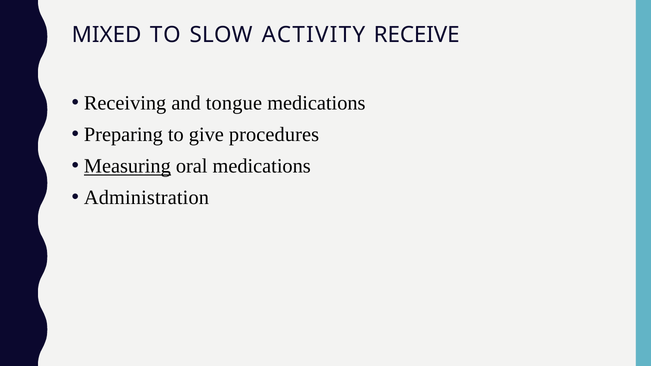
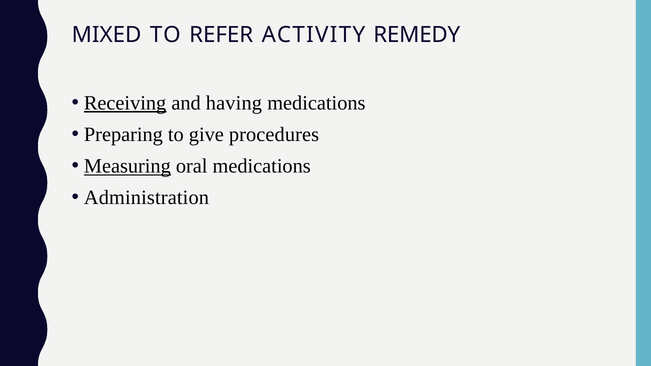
SLOW: SLOW -> REFER
RECEIVE: RECEIVE -> REMEDY
Receiving underline: none -> present
tongue: tongue -> having
